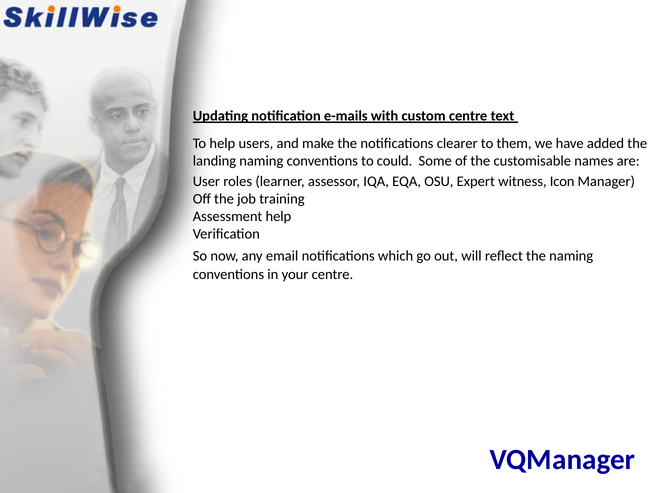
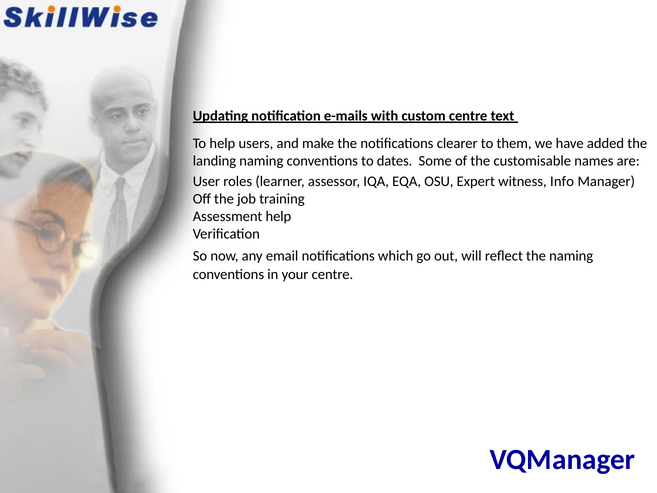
could: could -> dates
Icon: Icon -> Info
